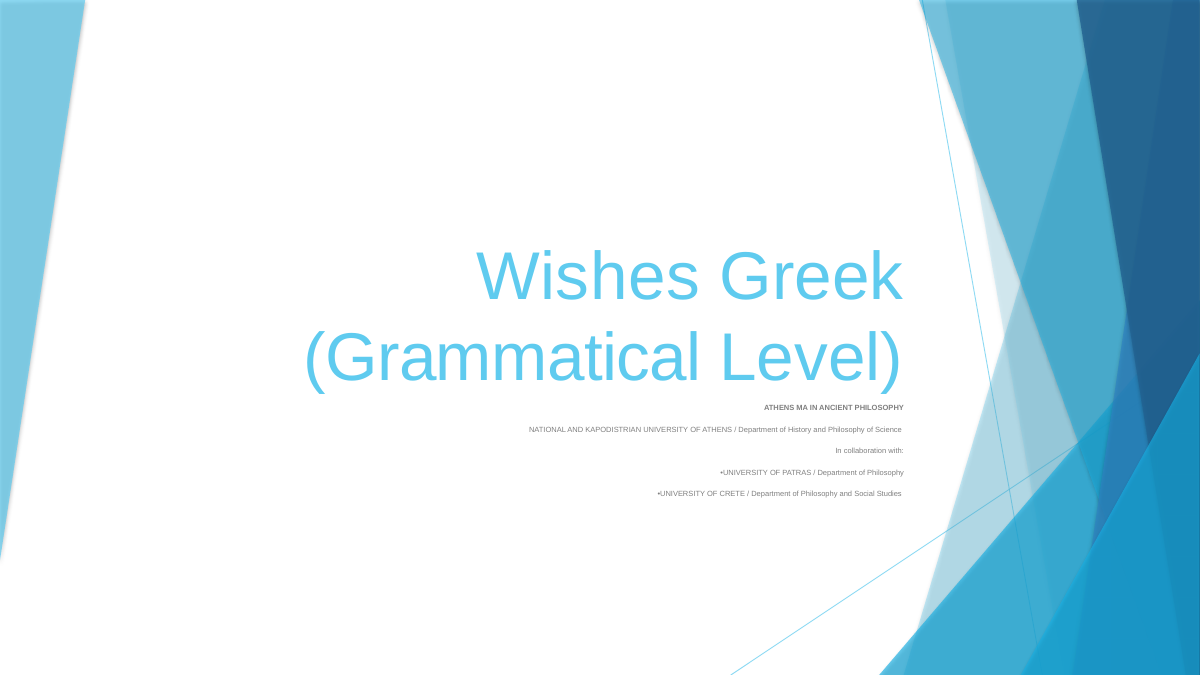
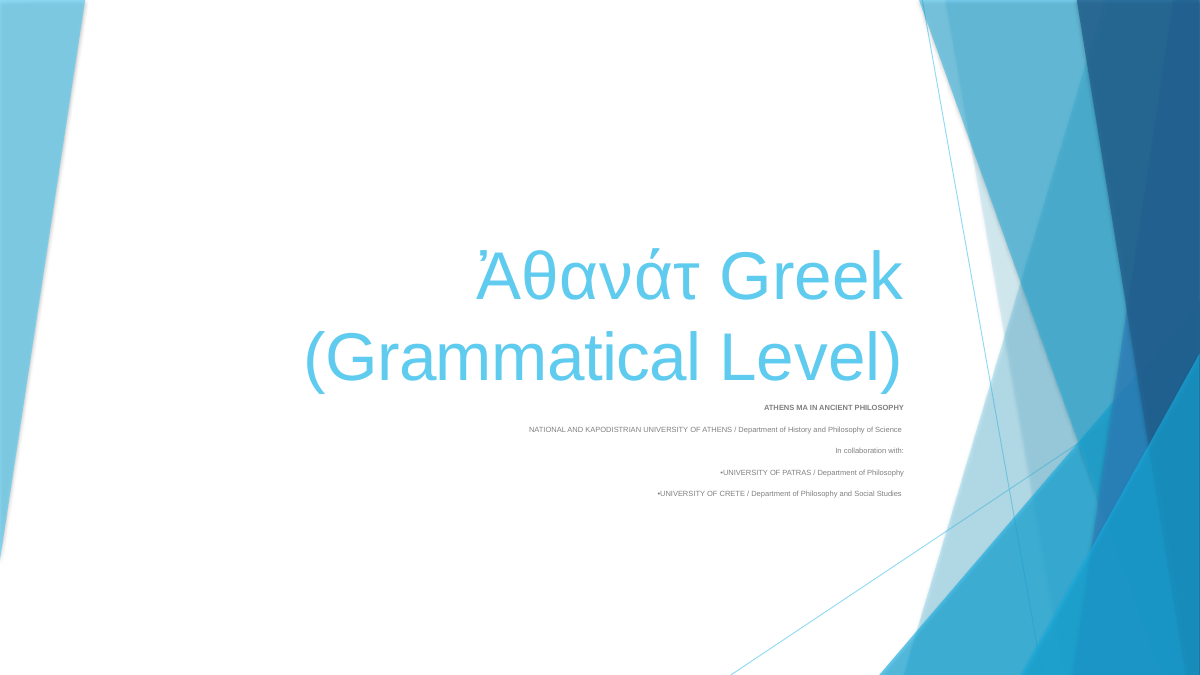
Wishes: Wishes -> Ἀθανάτ
